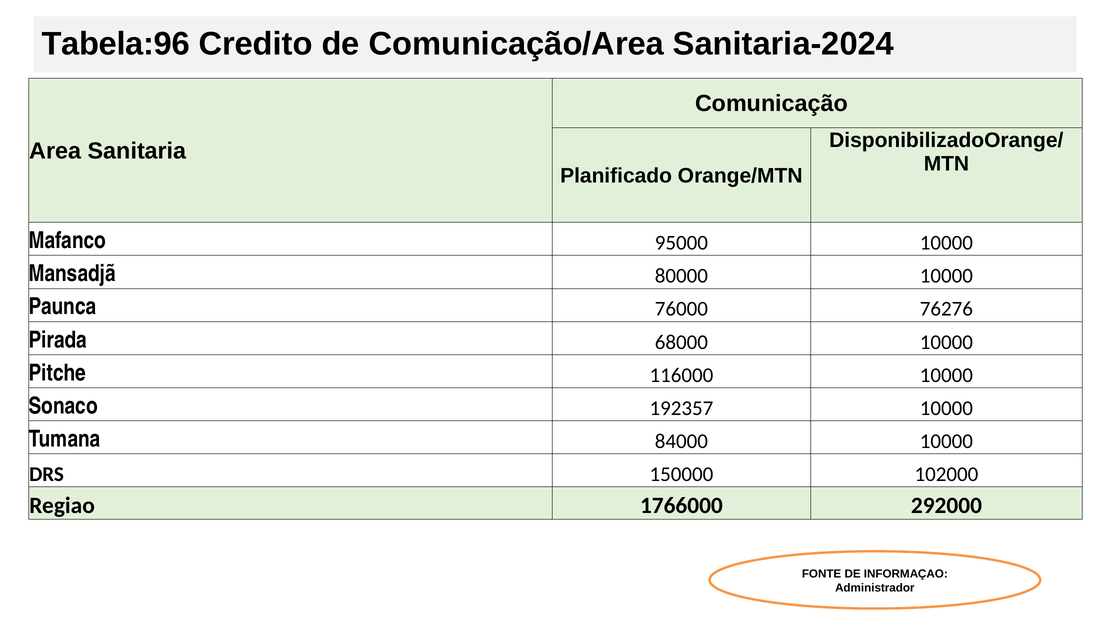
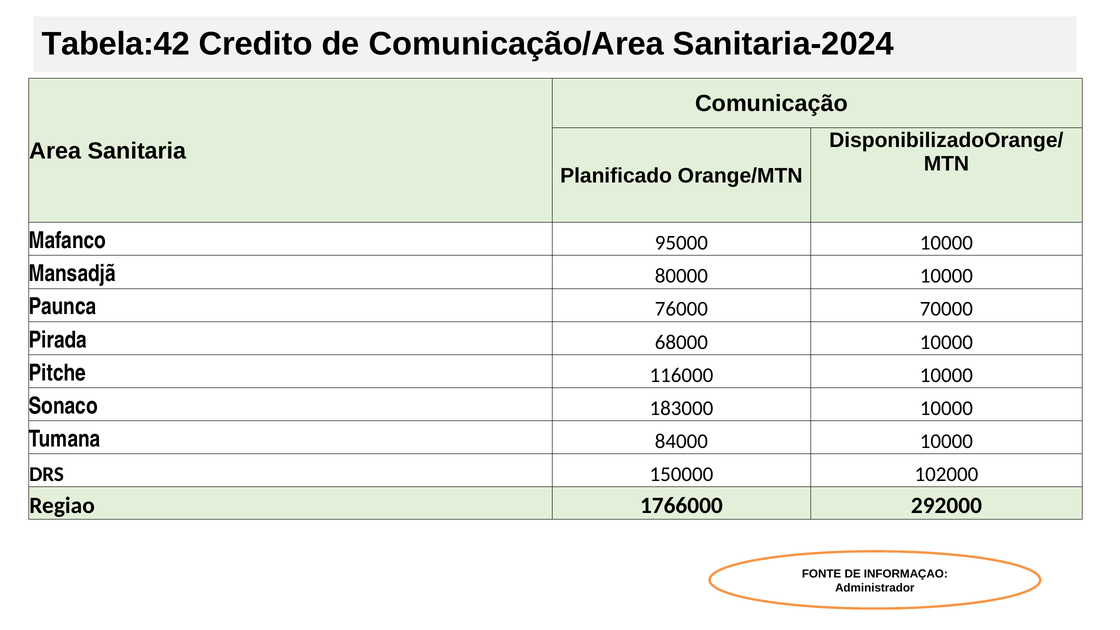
Tabela:96: Tabela:96 -> Tabela:42
76276: 76276 -> 70000
192357: 192357 -> 183000
